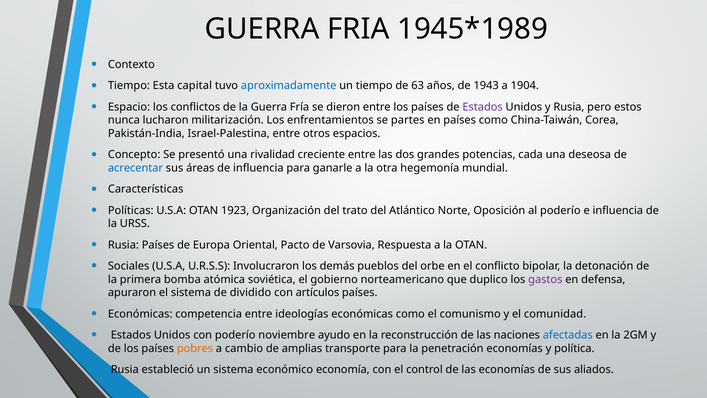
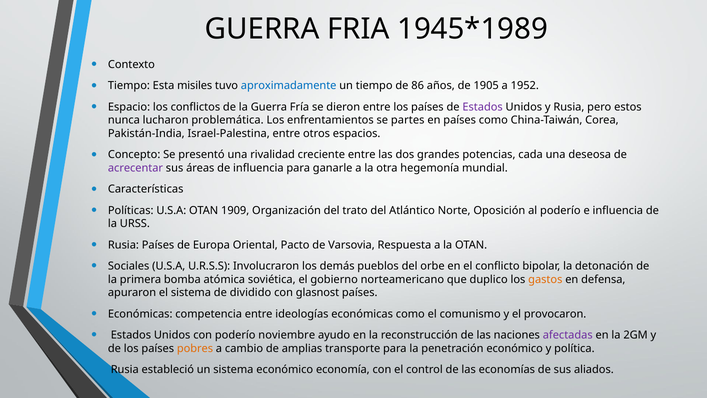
capital: capital -> misiles
63: 63 -> 86
1943: 1943 -> 1905
1904: 1904 -> 1952
militarización: militarización -> problemática
acrecentar colour: blue -> purple
1923: 1923 -> 1909
gastos colour: purple -> orange
artículos: artículos -> glasnost
comunidad: comunidad -> provocaron
afectadas colour: blue -> purple
penetración economías: economías -> económico
